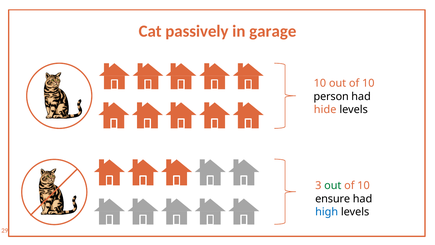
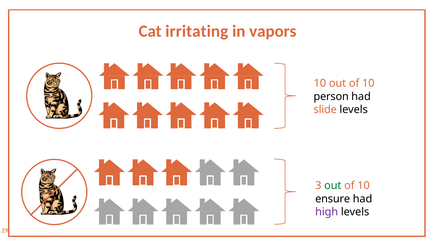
passively: passively -> irritating
garage: garage -> vapors
hide: hide -> slide
high colour: blue -> purple
